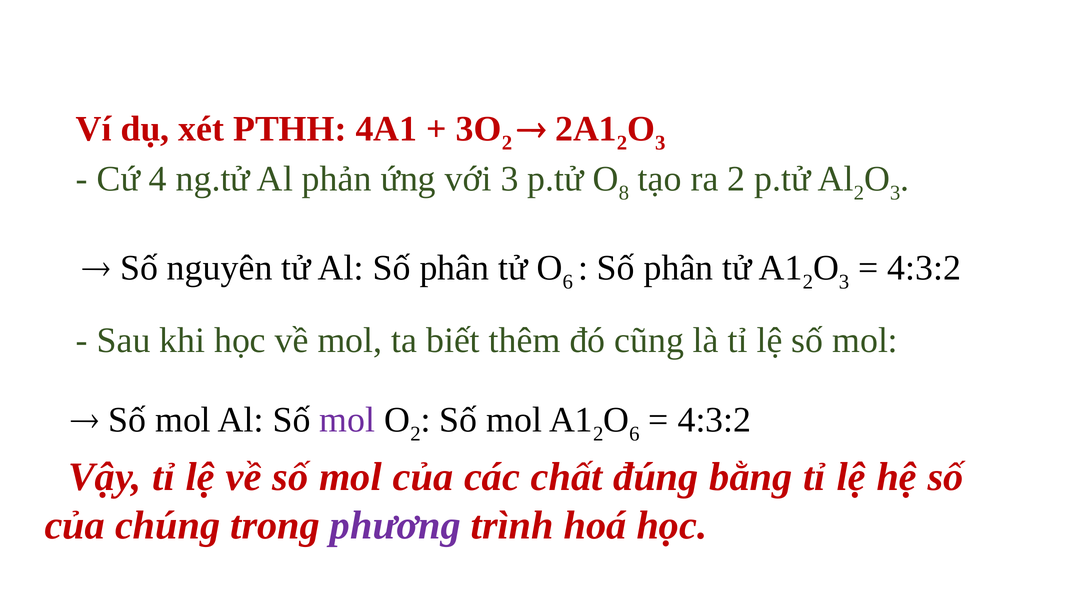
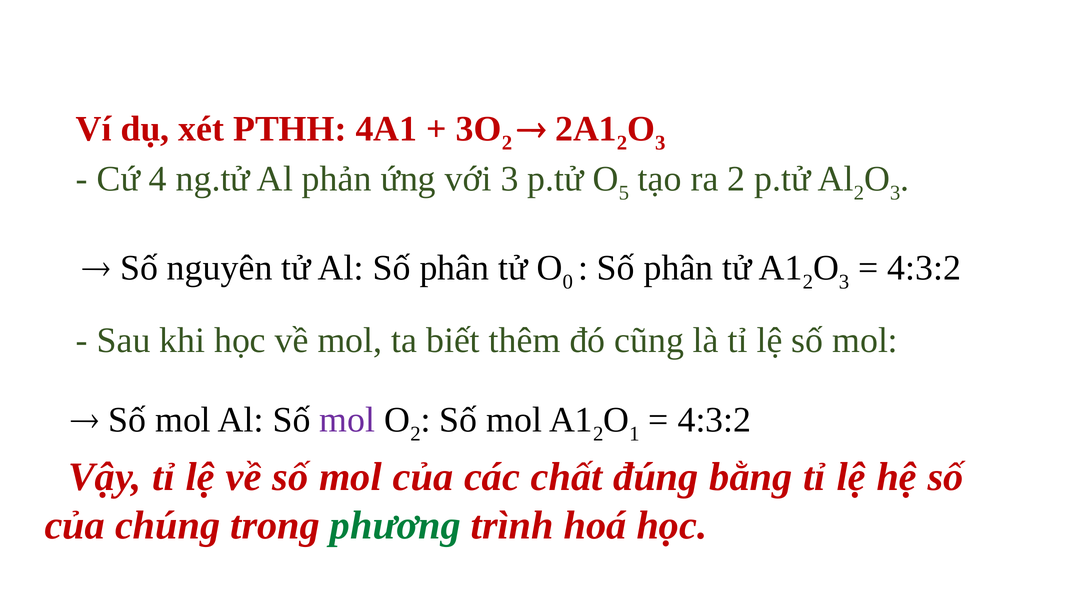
8: 8 -> 5
6 at (568, 281): 6 -> 0
6 at (634, 433): 6 -> 1
phương colour: purple -> green
